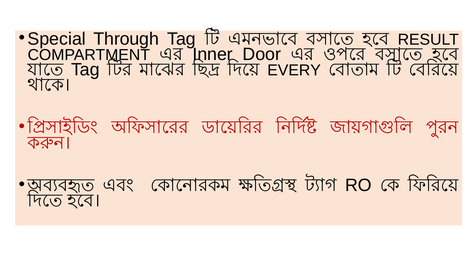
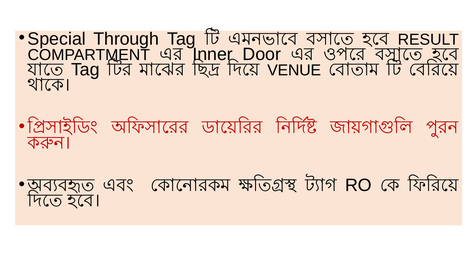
EVERY: EVERY -> VENUE
